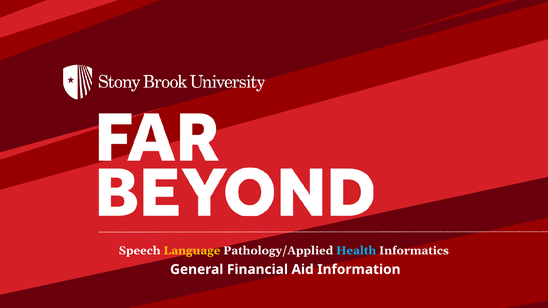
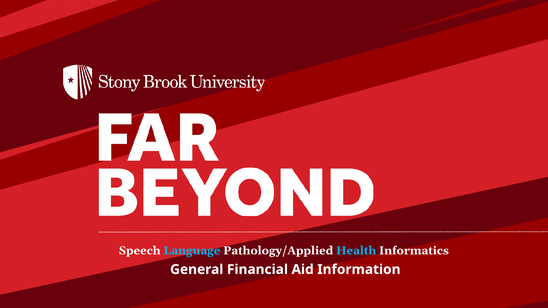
Language colour: yellow -> light blue
